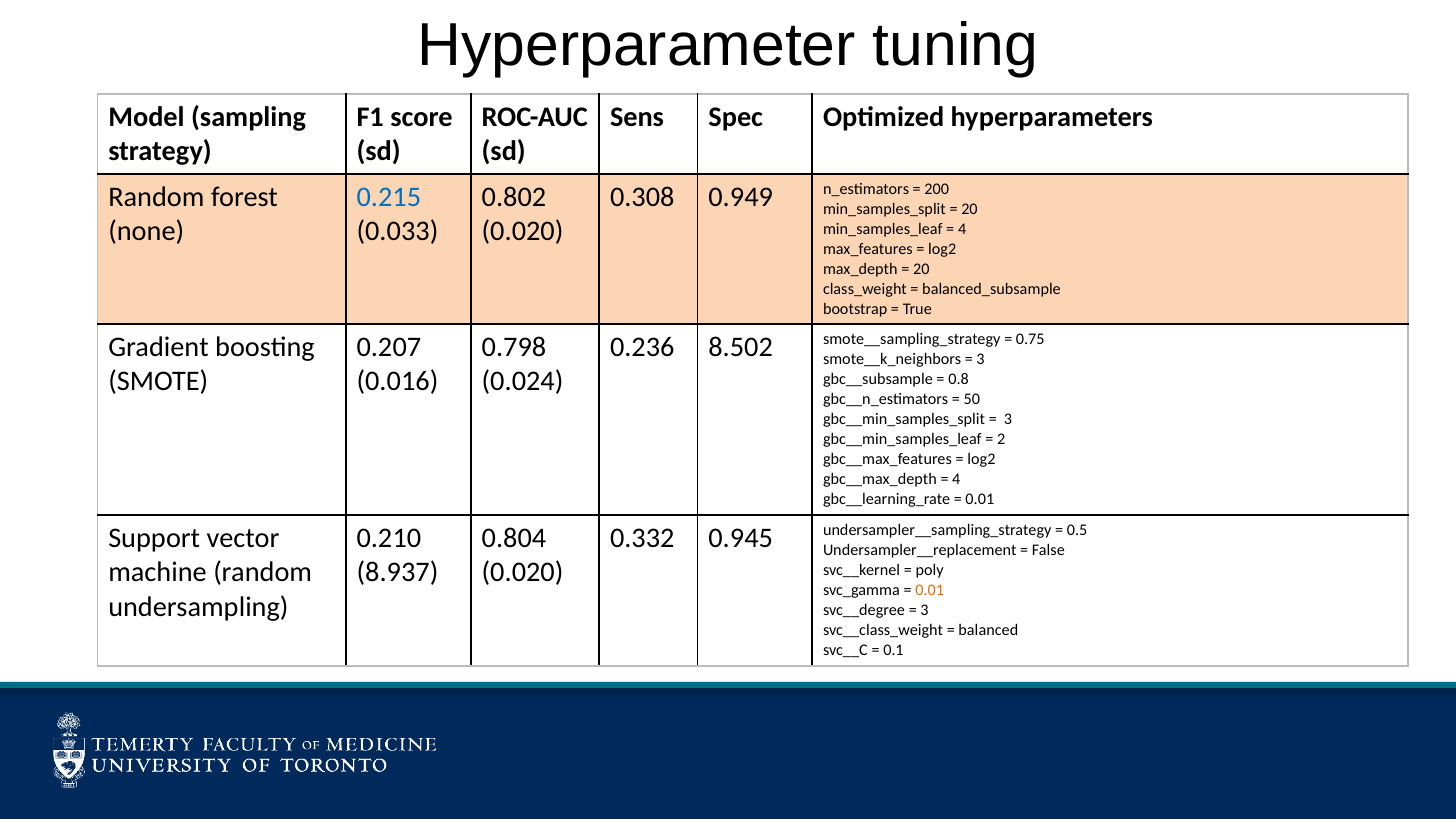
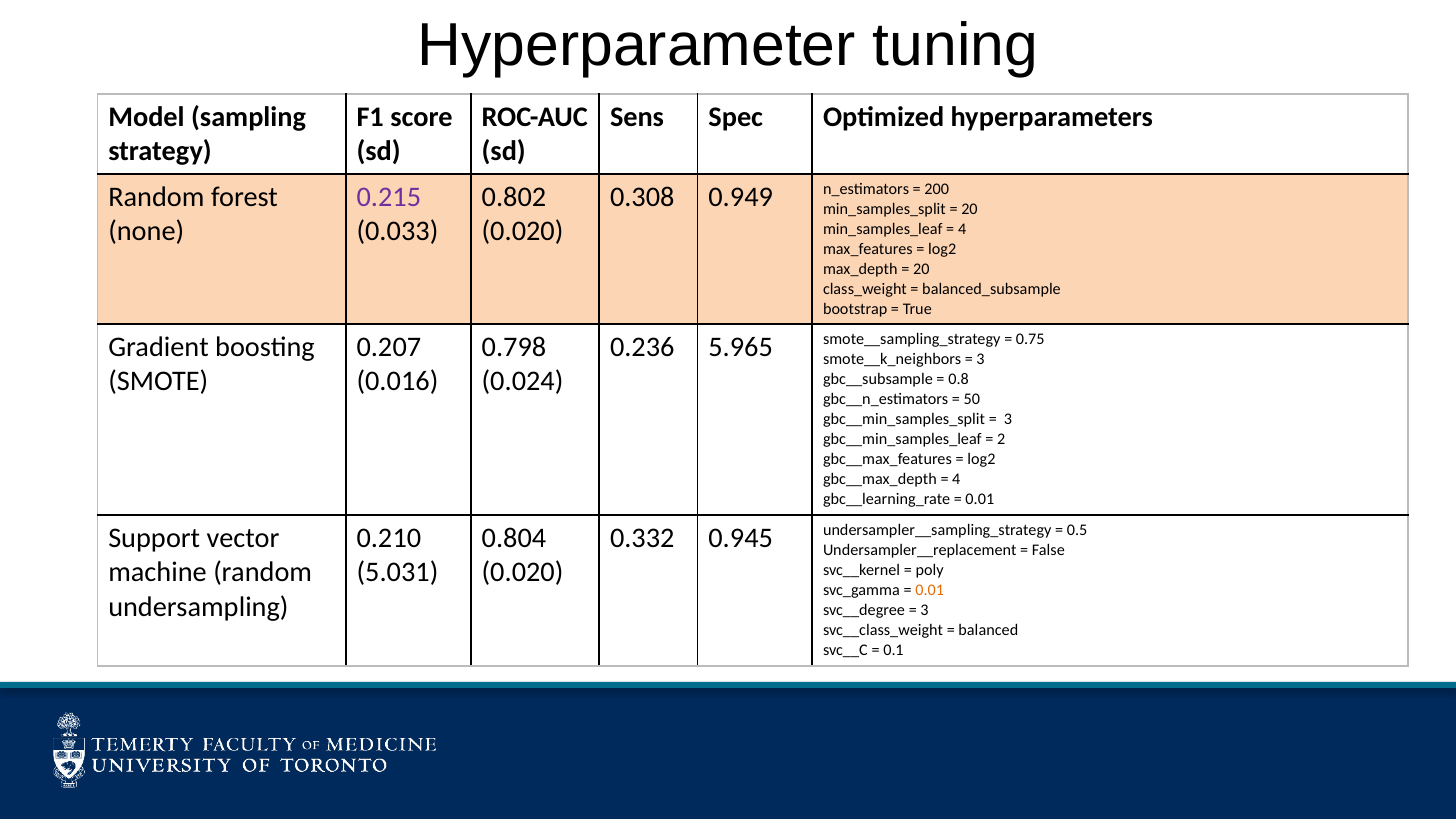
0.215 colour: blue -> purple
8.502: 8.502 -> 5.965
8.937: 8.937 -> 5.031
